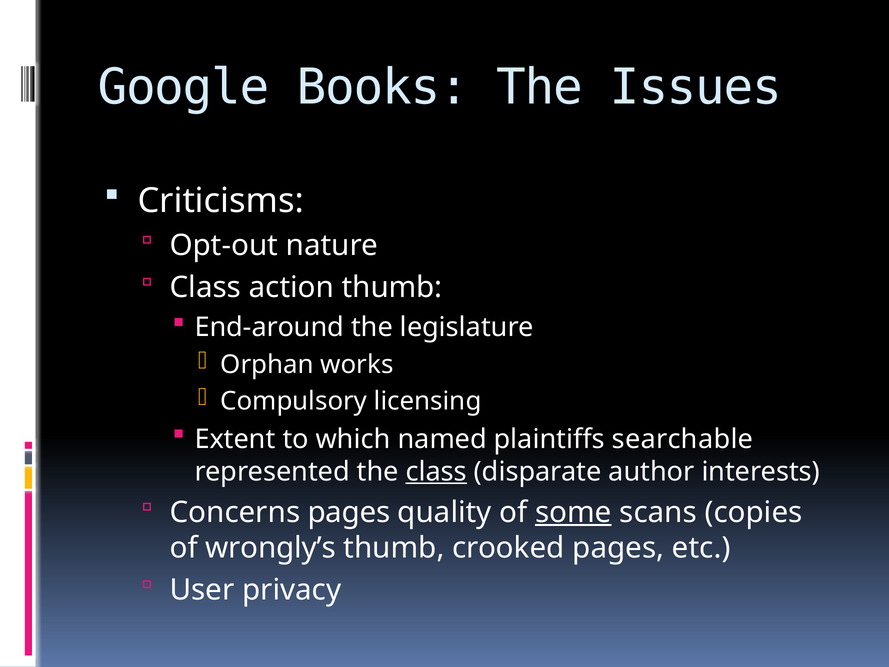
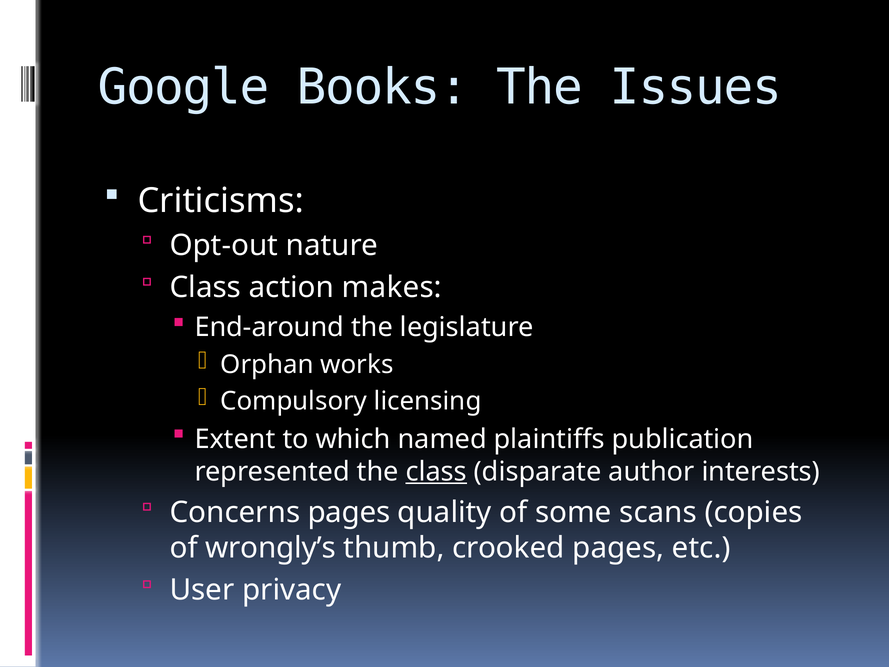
action thumb: thumb -> makes
searchable: searchable -> publication
some underline: present -> none
